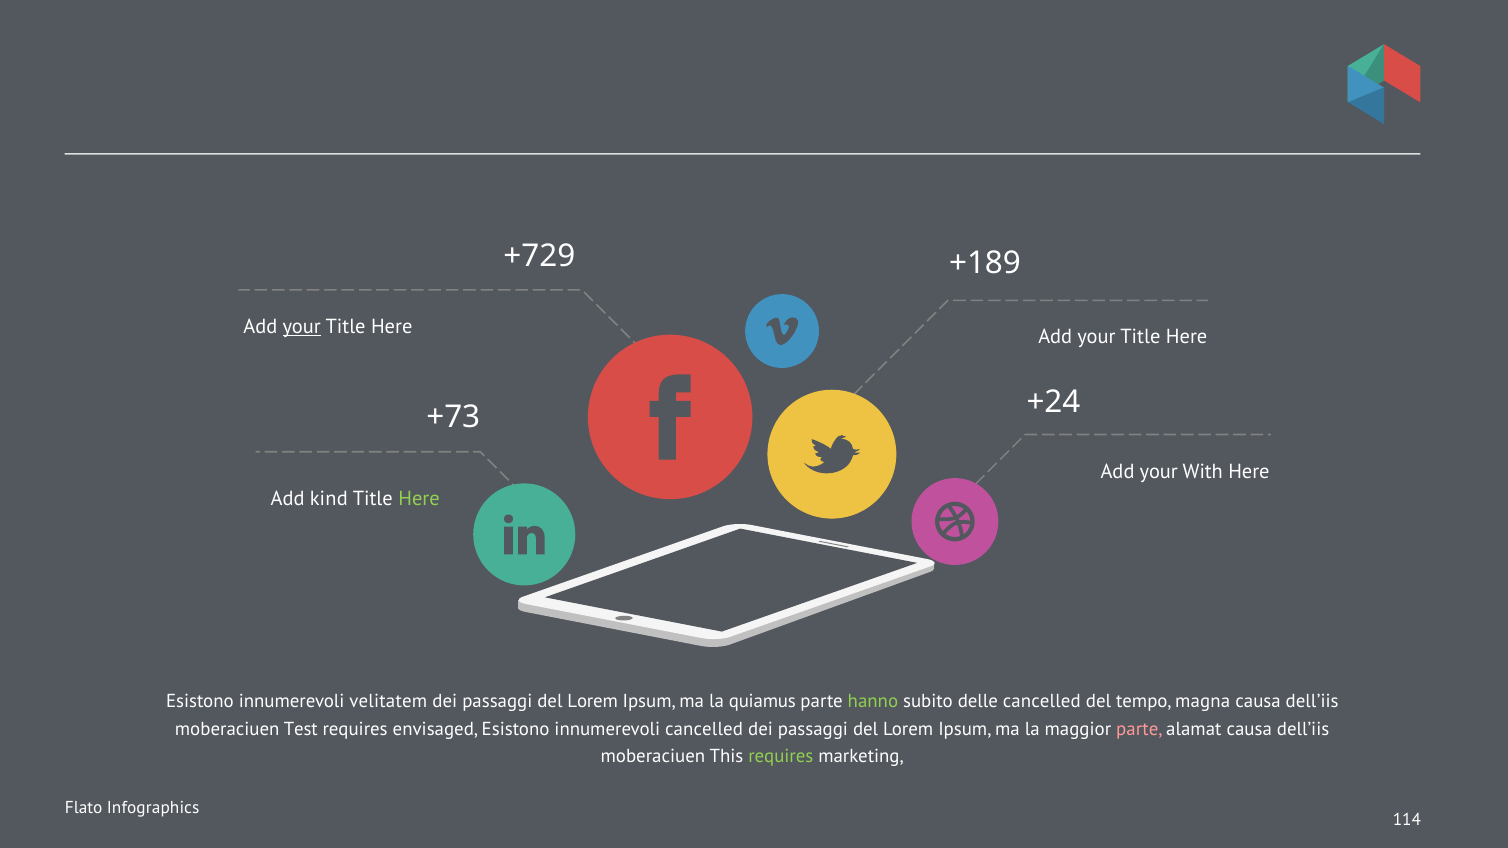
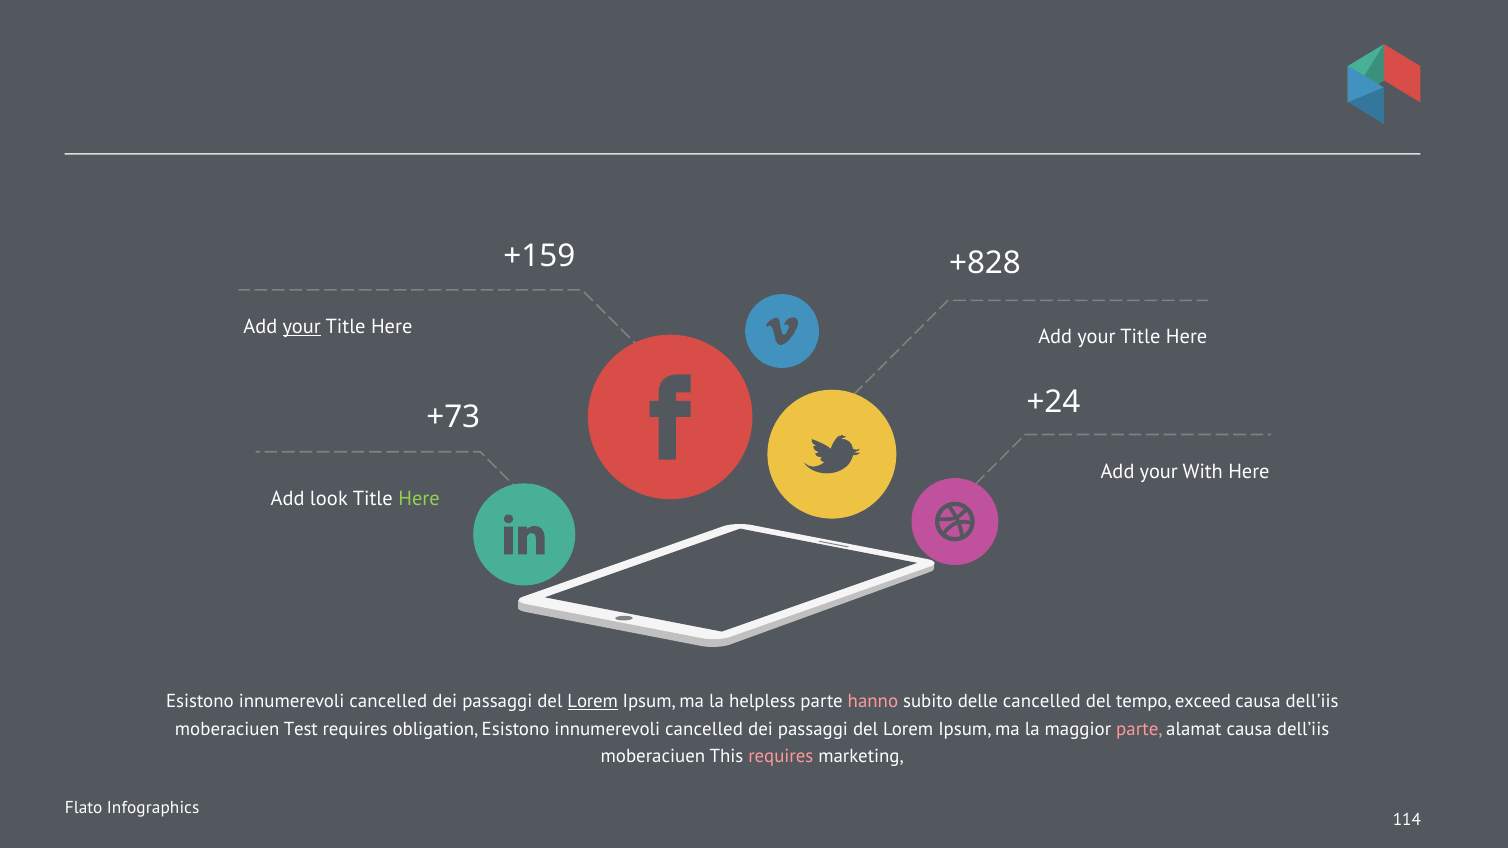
+729: +729 -> +159
+189: +189 -> +828
kind: kind -> look
velitatem at (388, 702): velitatem -> cancelled
Lorem at (593, 702) underline: none -> present
quiamus: quiamus -> helpless
hanno colour: light green -> pink
magna: magna -> exceed
envisaged: envisaged -> obligation
requires at (781, 756) colour: light green -> pink
